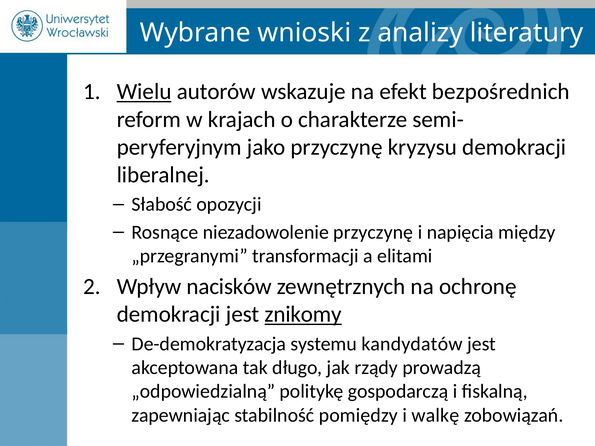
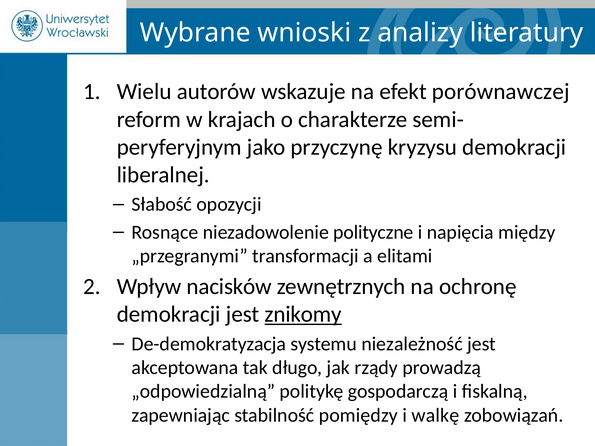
Wielu underline: present -> none
bezpośrednich: bezpośrednich -> porównawczej
niezadowolenie przyczynę: przyczynę -> polityczne
kandydatów: kandydatów -> niezależność
